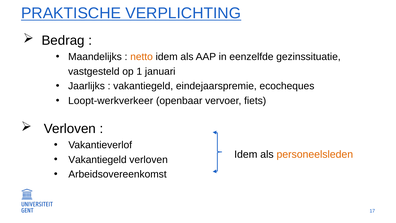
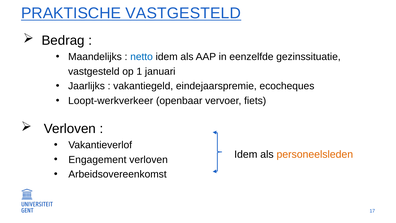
PRAKTISCHE VERPLICHTING: VERPLICHTING -> VASTGESTELD
netto colour: orange -> blue
Vakantiegeld at (98, 160): Vakantiegeld -> Engagement
